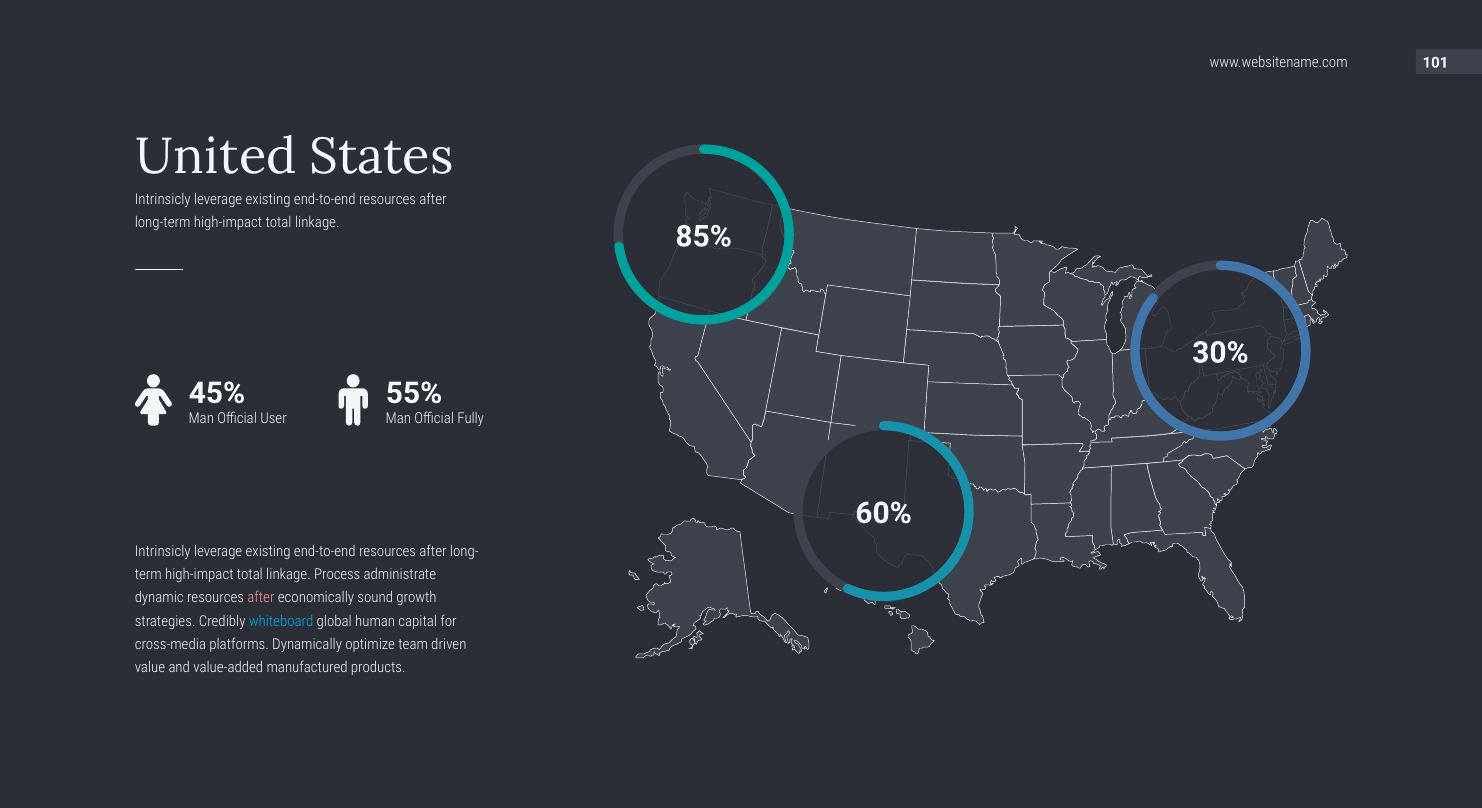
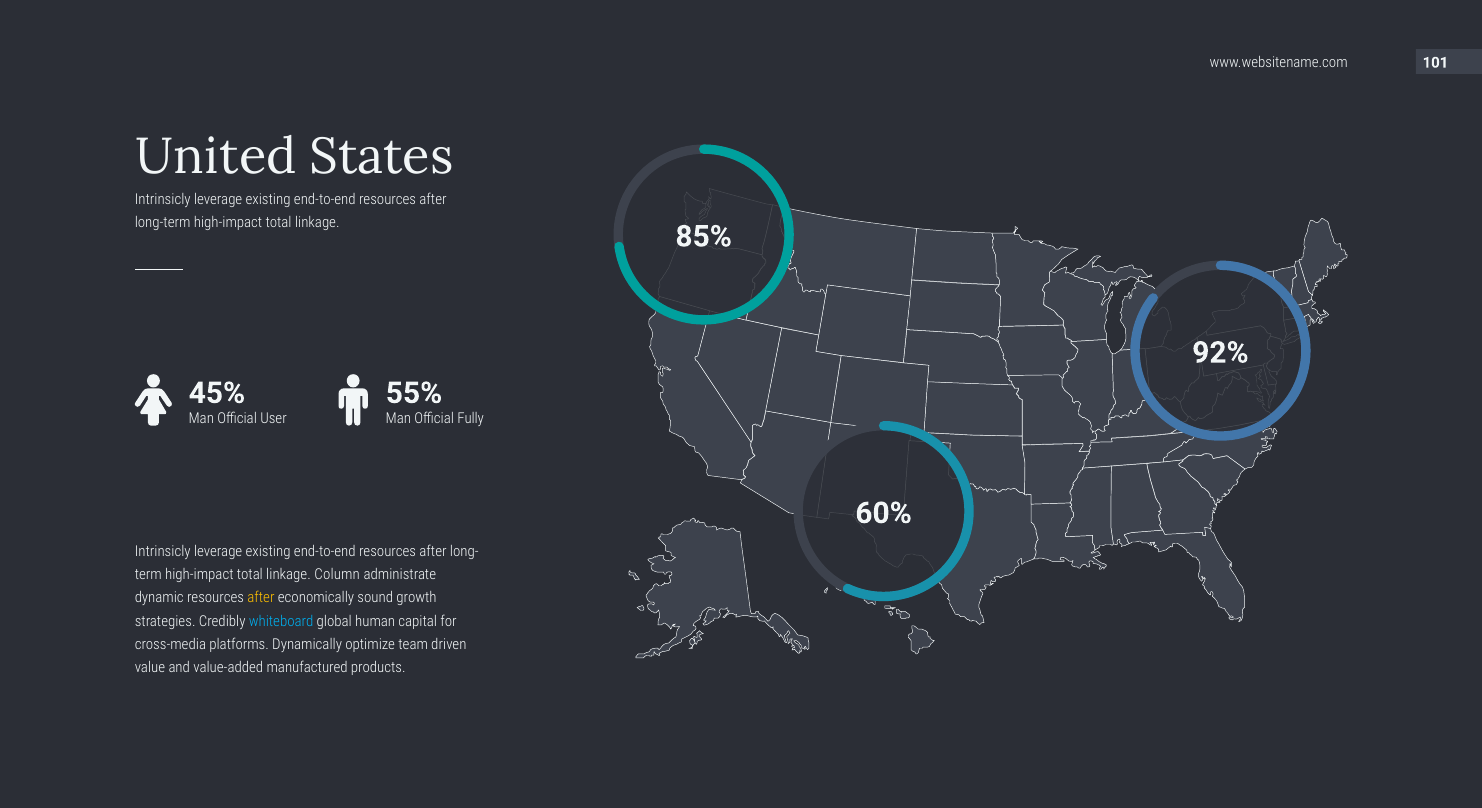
30%: 30% -> 92%
Process: Process -> Column
after at (261, 598) colour: pink -> yellow
